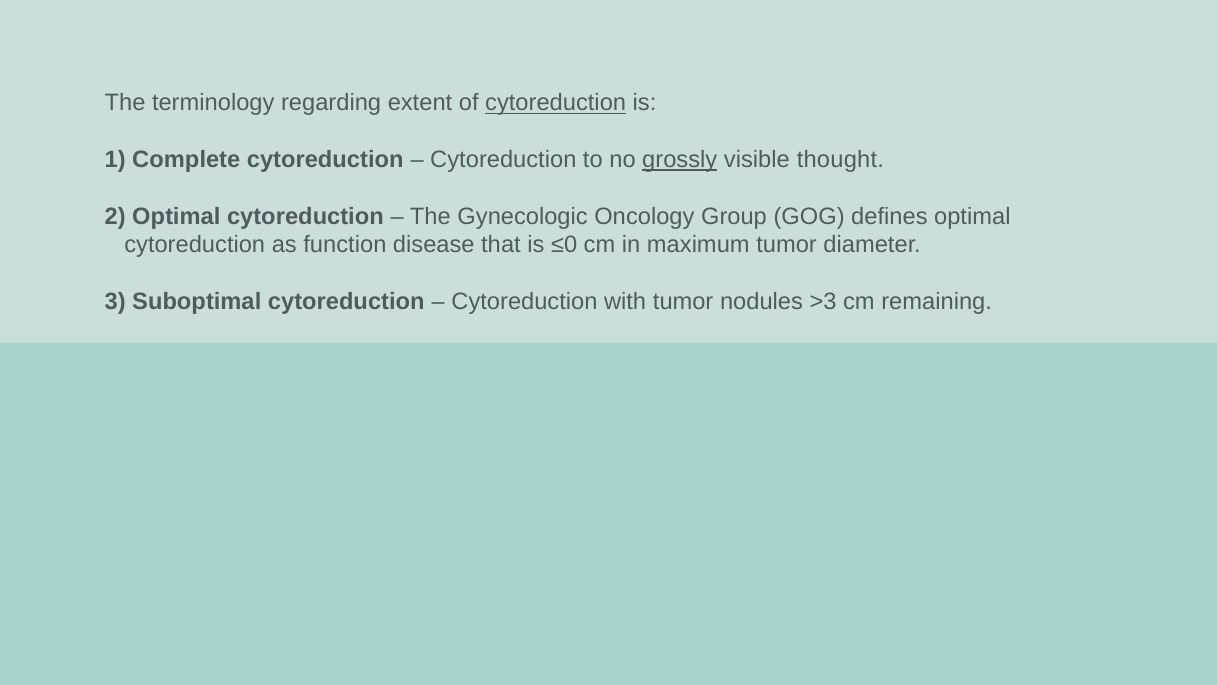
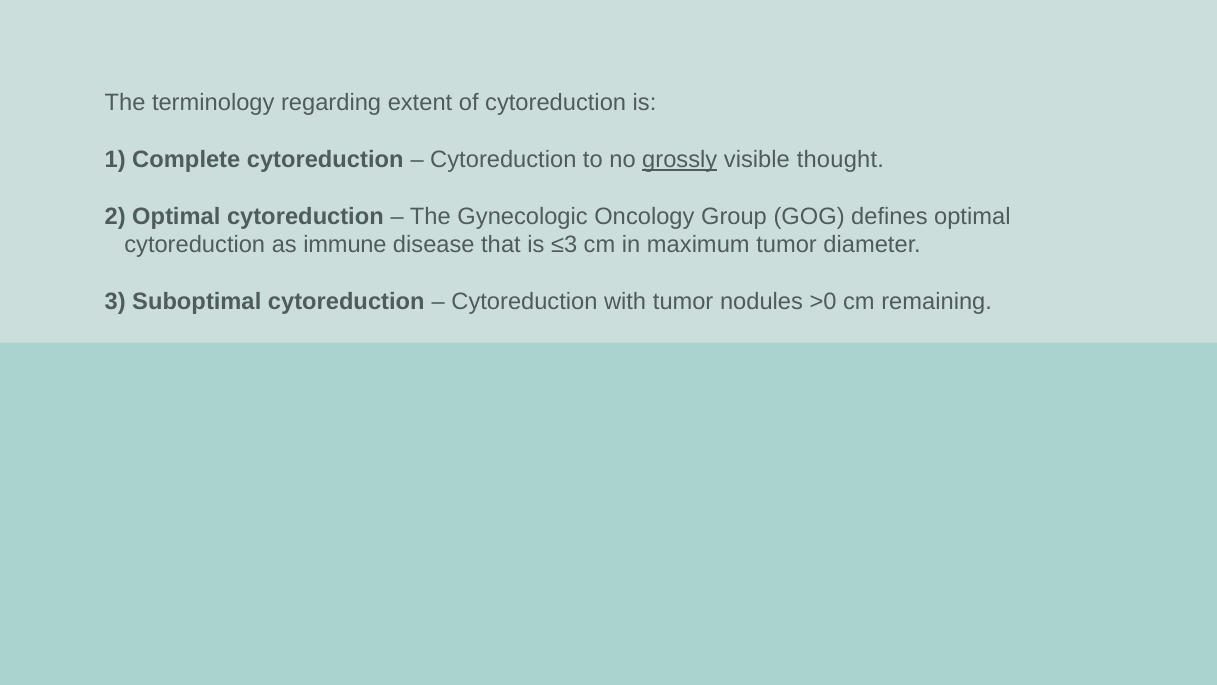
cytoreduction at (556, 103) underline: present -> none
function: function -> immune
≤0: ≤0 -> ≤3
>3: >3 -> >0
